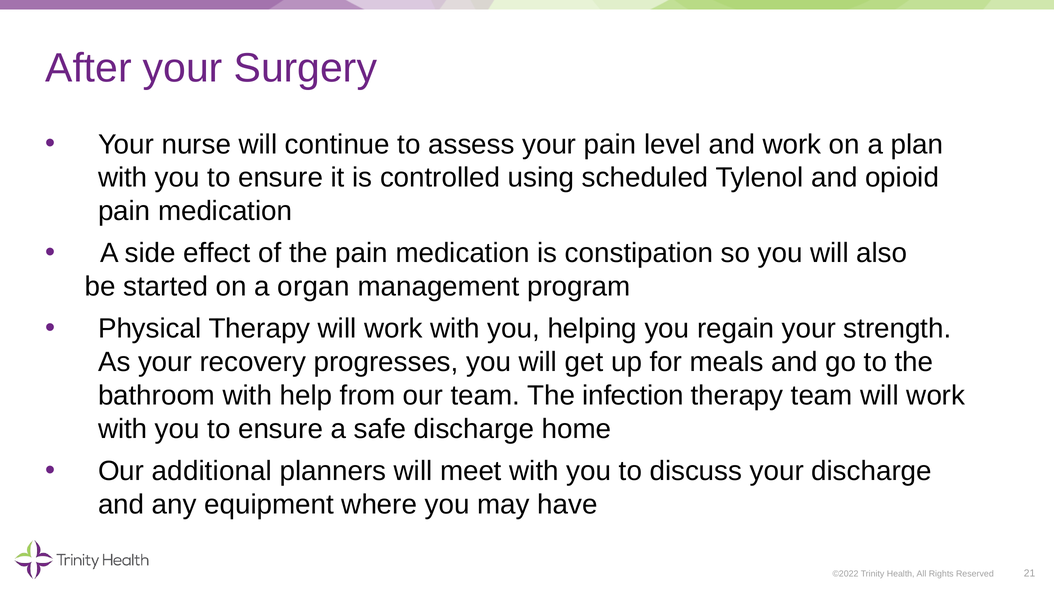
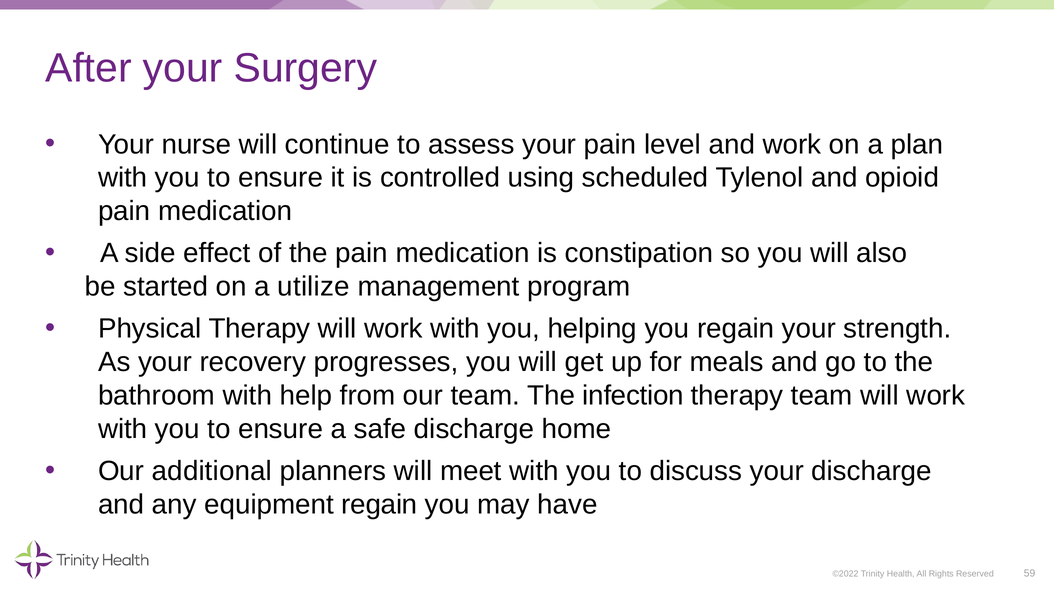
organ: organ -> utilize
equipment where: where -> regain
21: 21 -> 59
